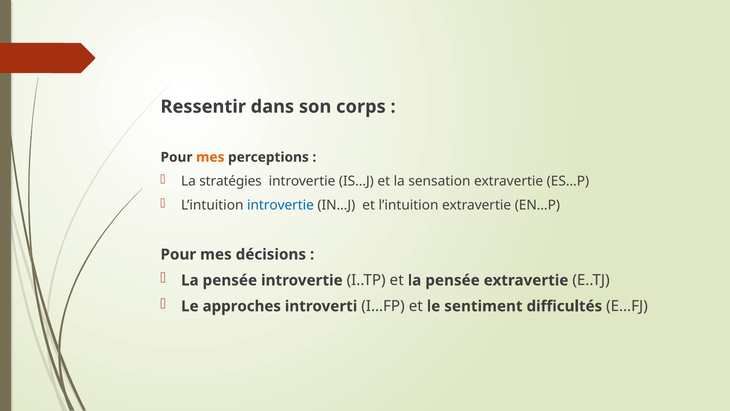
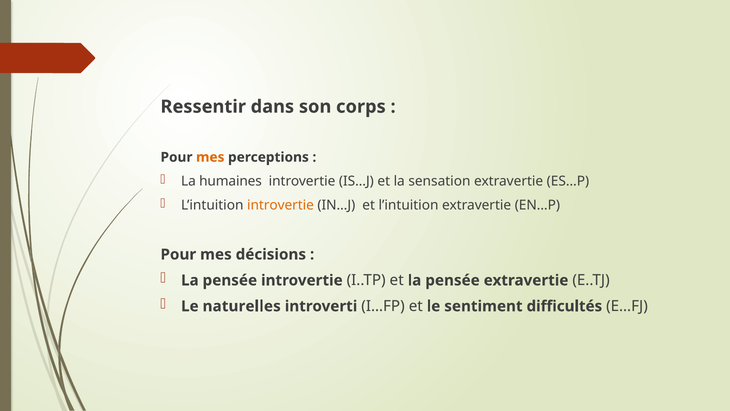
stratégies: stratégies -> humaines
introvertie at (280, 205) colour: blue -> orange
approches: approches -> naturelles
